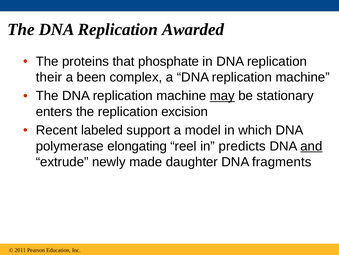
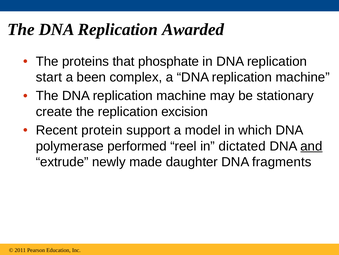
their: their -> start
may underline: present -> none
enters: enters -> create
labeled: labeled -> protein
elongating: elongating -> performed
predicts: predicts -> dictated
